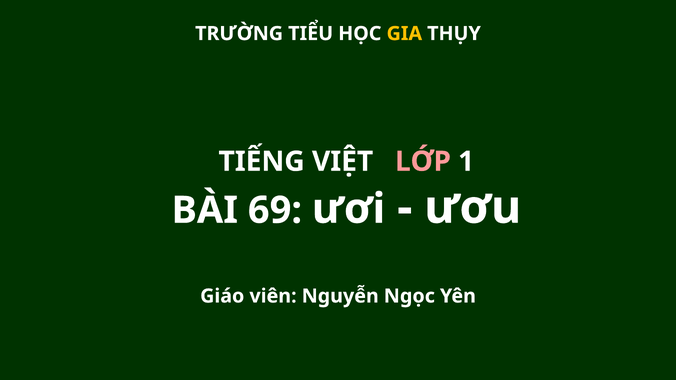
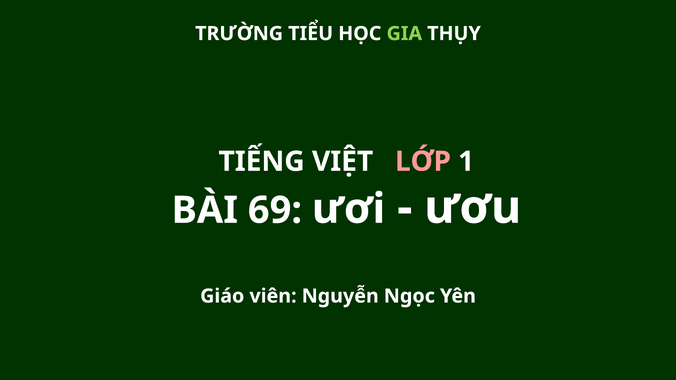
GIA colour: yellow -> light green
